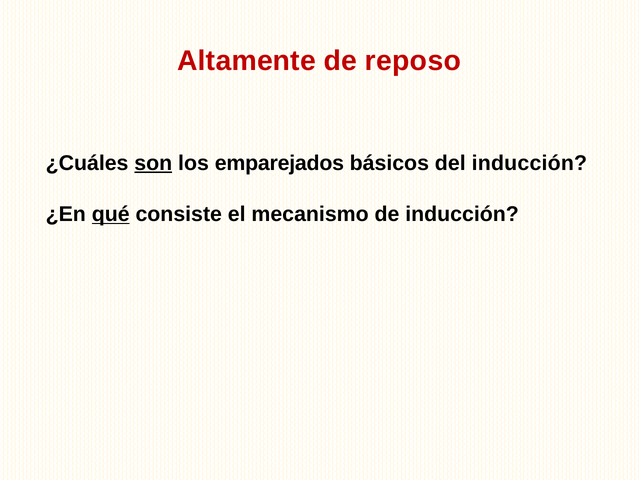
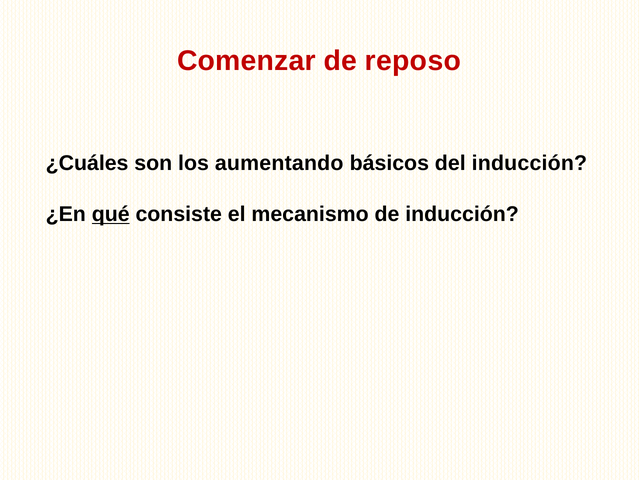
Altamente: Altamente -> Comenzar
son underline: present -> none
emparejados: emparejados -> aumentando
